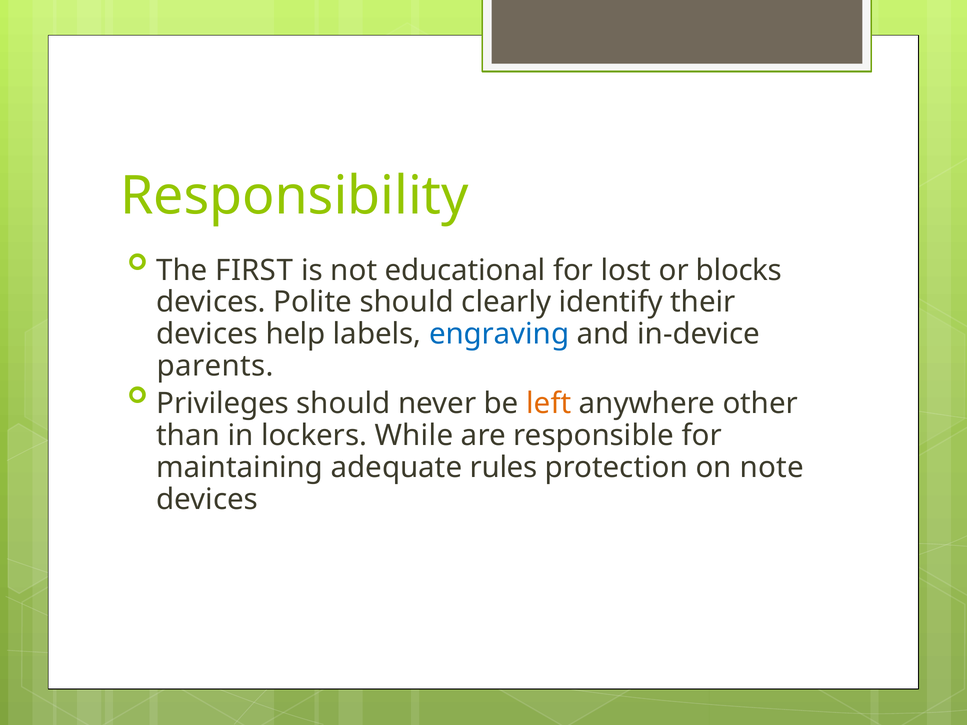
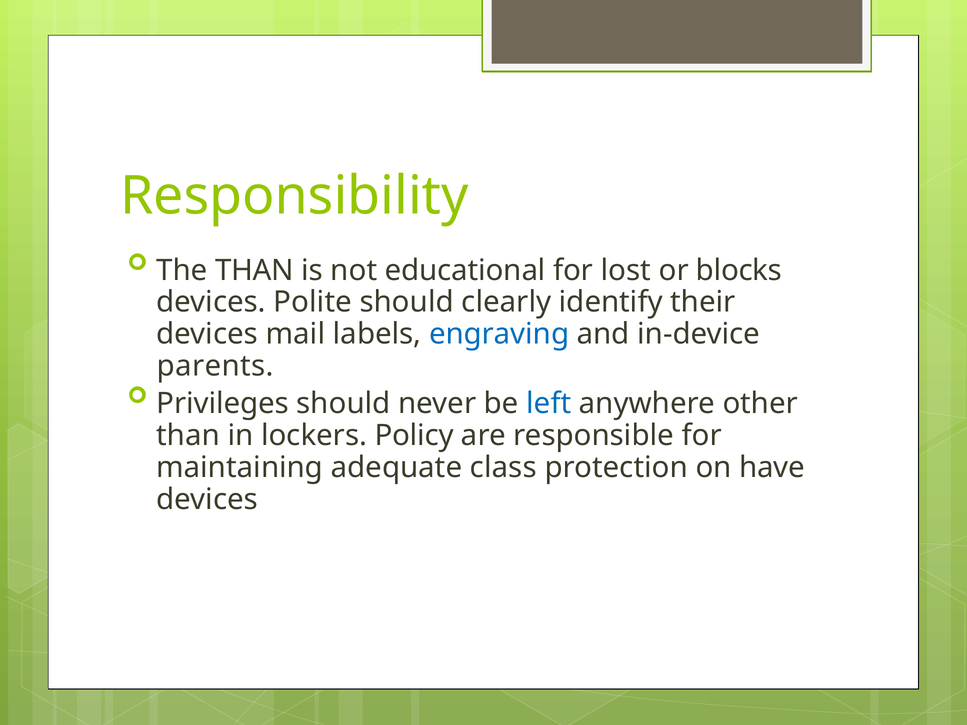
The FIRST: FIRST -> THAN
help: help -> mail
left colour: orange -> blue
While: While -> Policy
rules: rules -> class
note: note -> have
